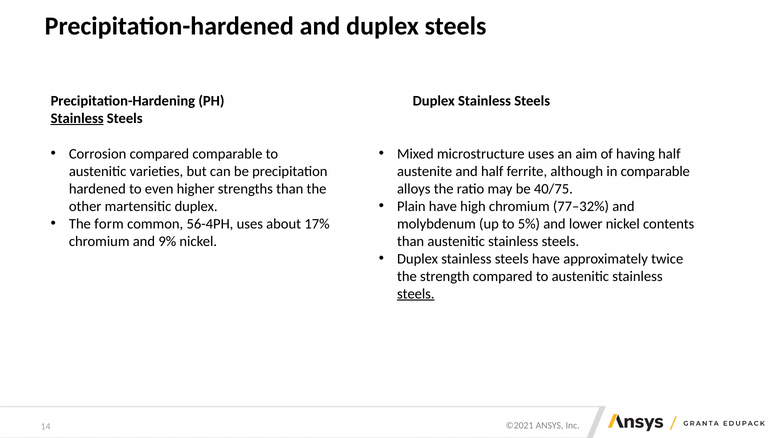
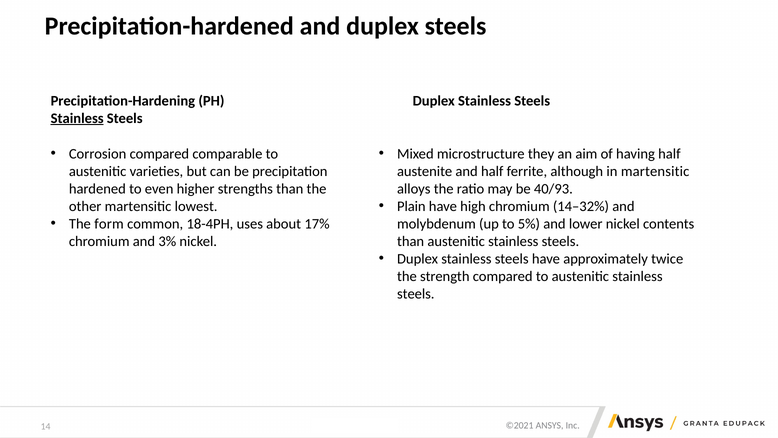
microstructure uses: uses -> they
in comparable: comparable -> martensitic
40/75: 40/75 -> 40/93
77–32%: 77–32% -> 14–32%
martensitic duplex: duplex -> lowest
56-4PH: 56-4PH -> 18-4PH
9%: 9% -> 3%
steels at (416, 294) underline: present -> none
